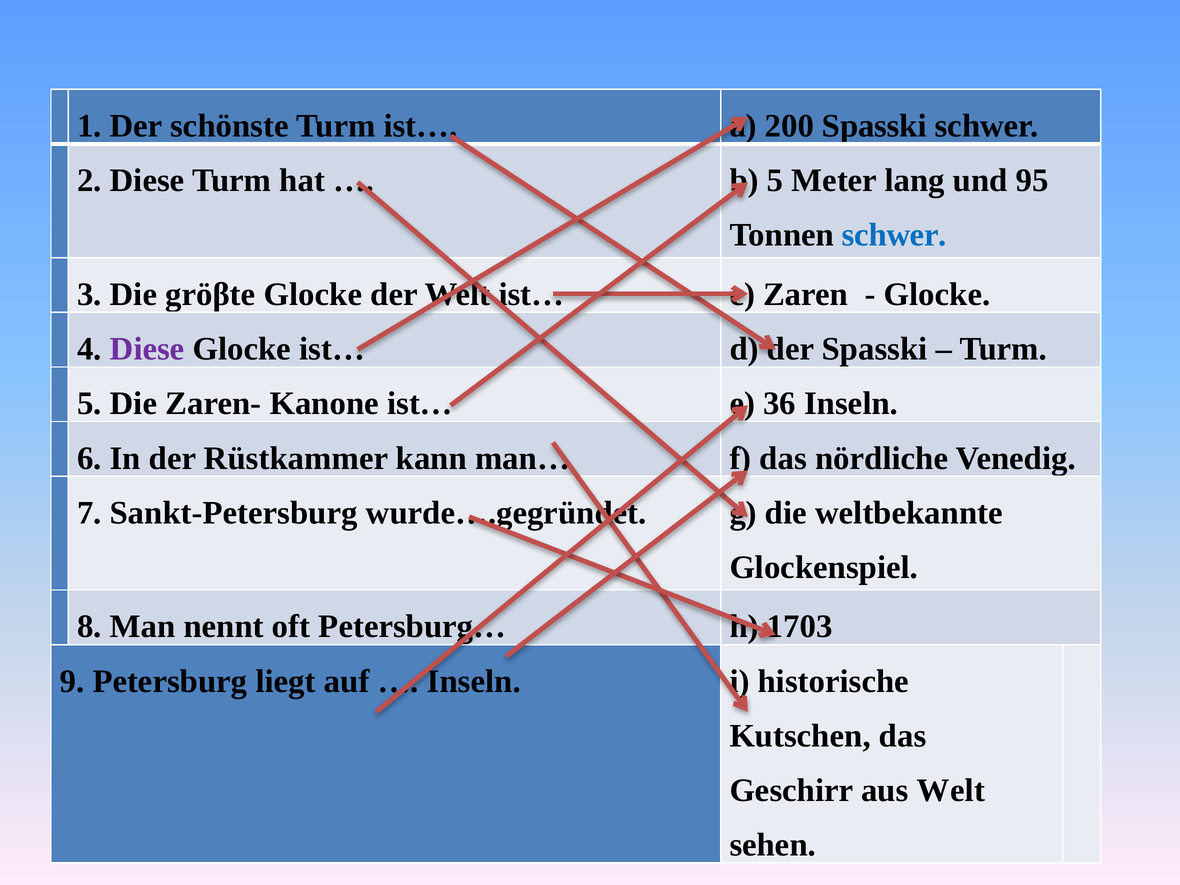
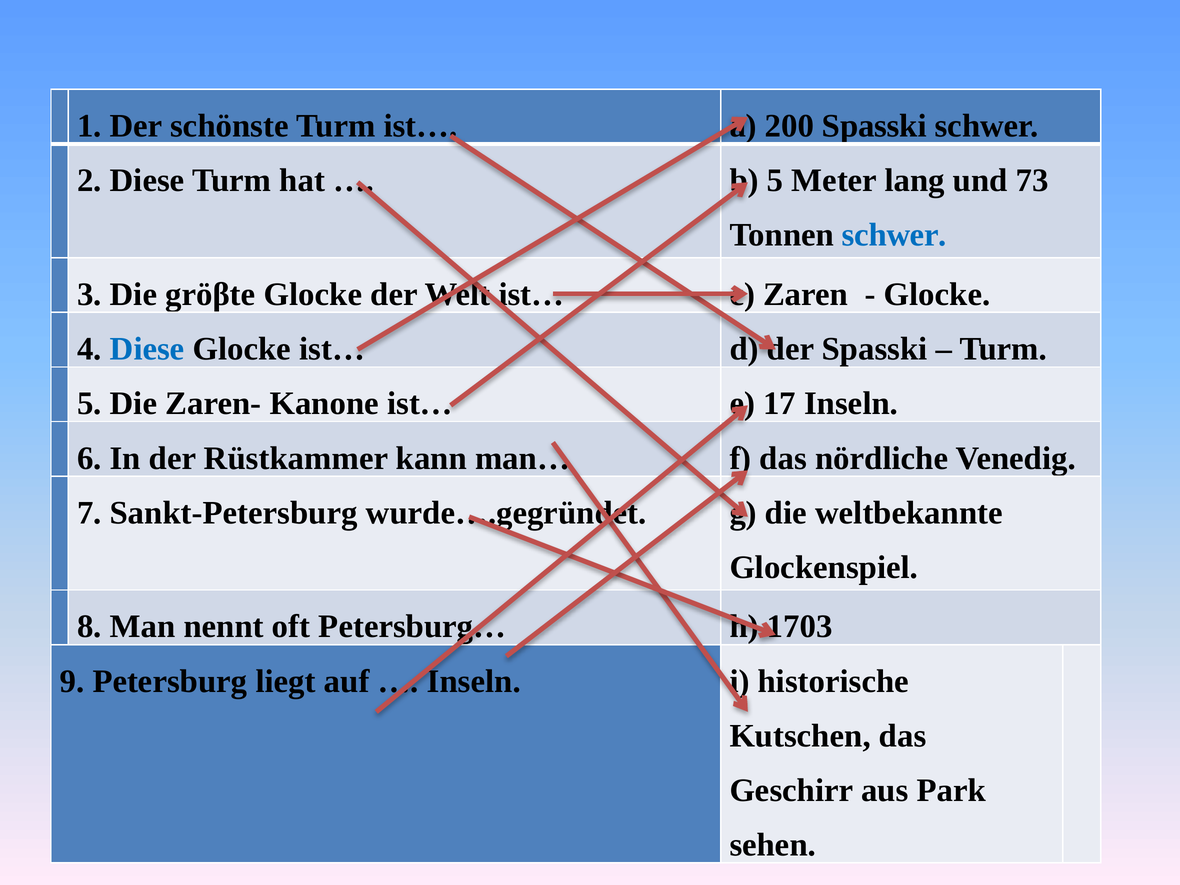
95: 95 -> 73
Diese at (147, 349) colour: purple -> blue
36: 36 -> 17
aus Welt: Welt -> Park
